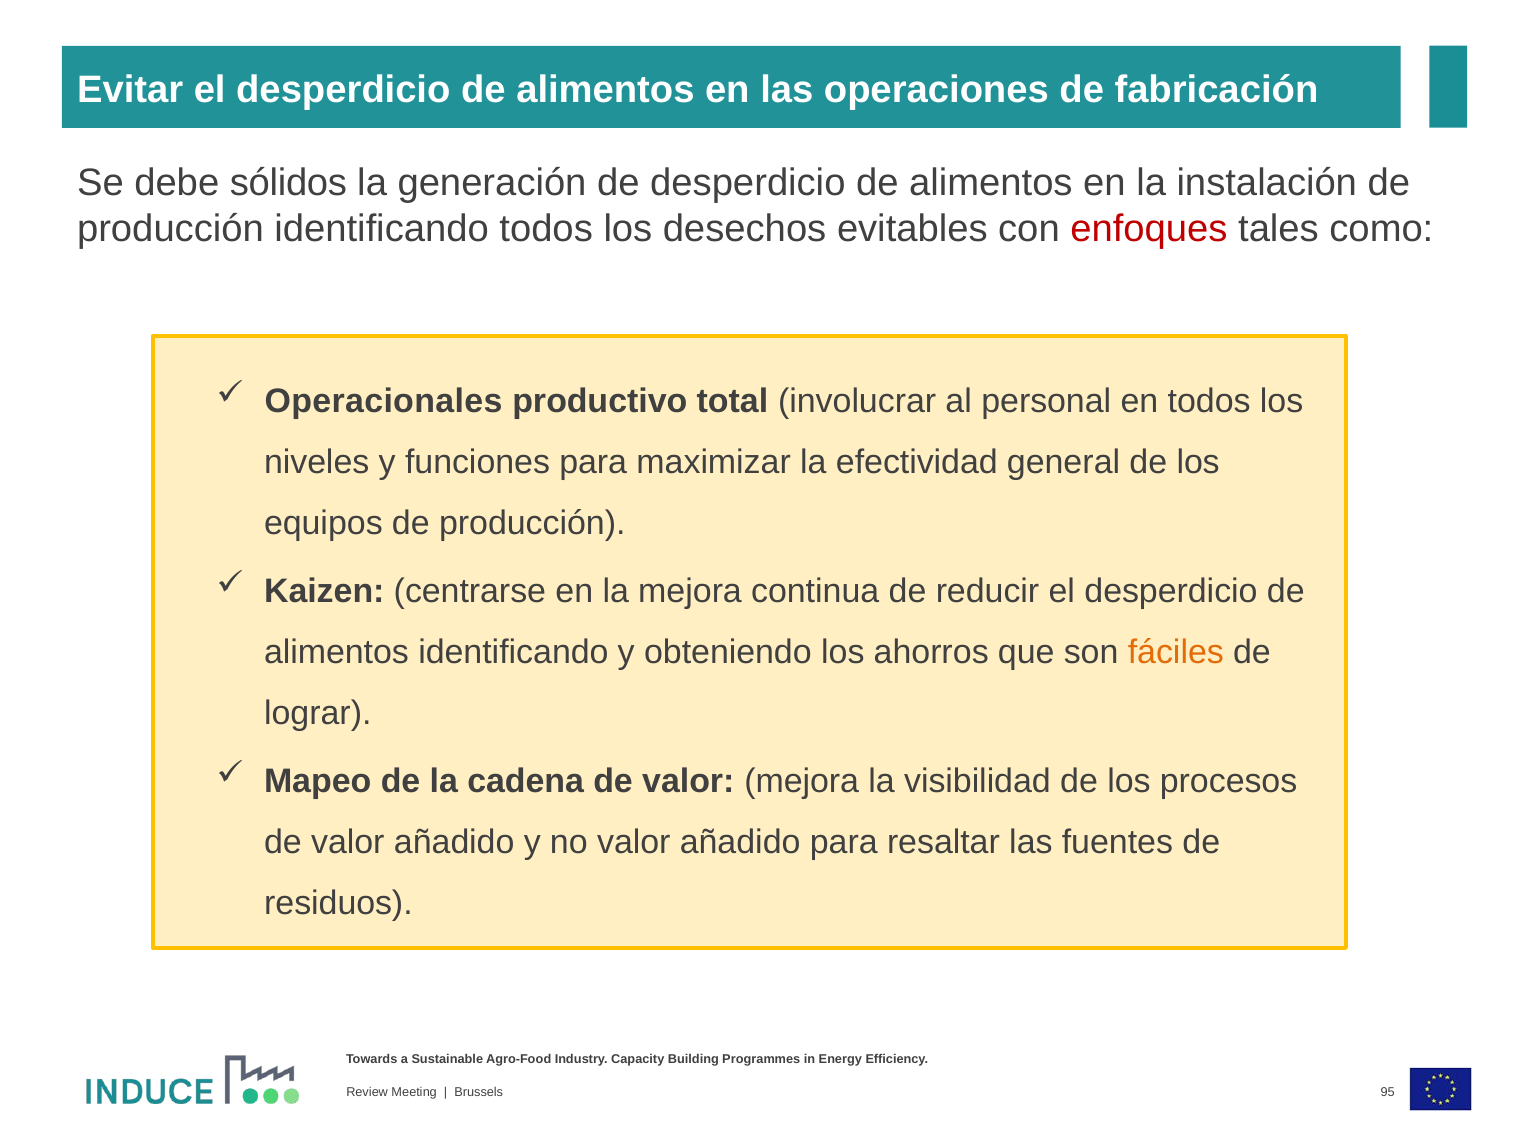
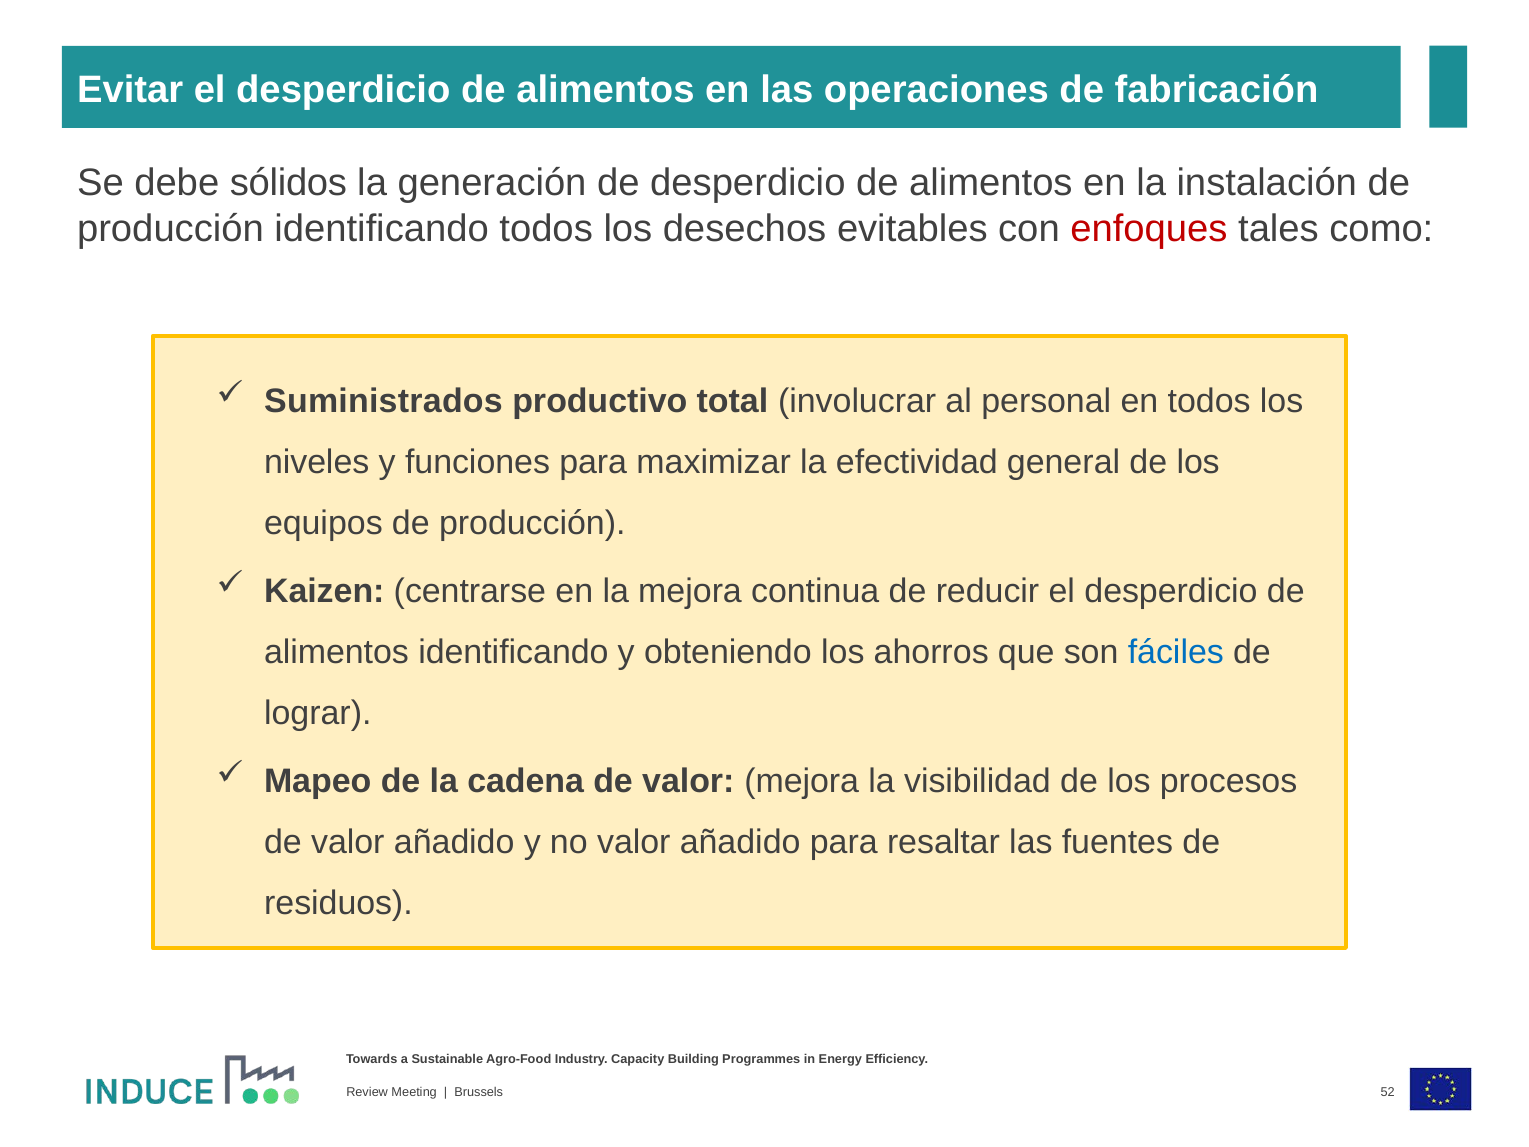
Operacionales: Operacionales -> Suministrados
fáciles colour: orange -> blue
95: 95 -> 52
